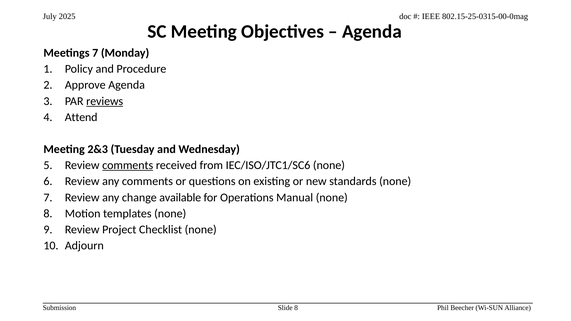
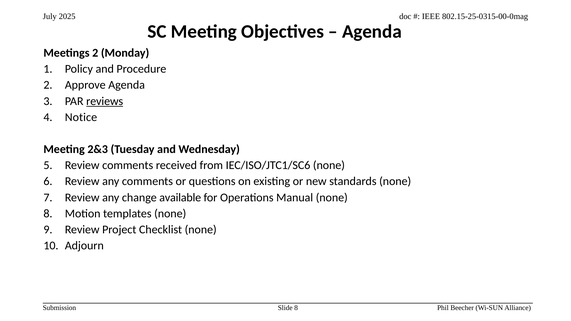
Meetings 7: 7 -> 2
Attend: Attend -> Notice
comments at (128, 165) underline: present -> none
